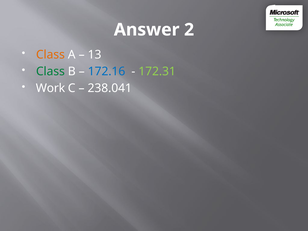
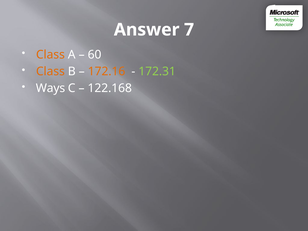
2: 2 -> 7
13: 13 -> 60
Class at (50, 72) colour: green -> orange
172.16 colour: blue -> orange
Work: Work -> Ways
238.041: 238.041 -> 122.168
